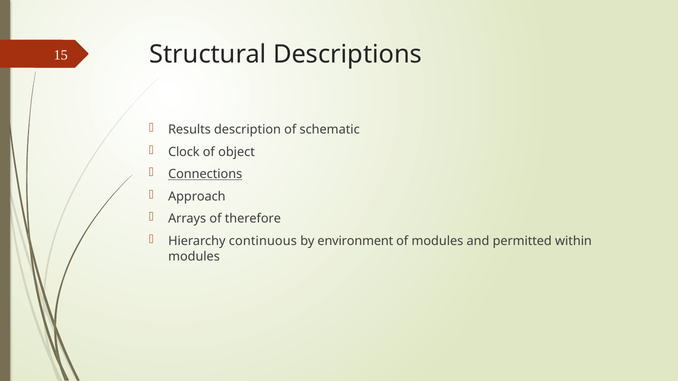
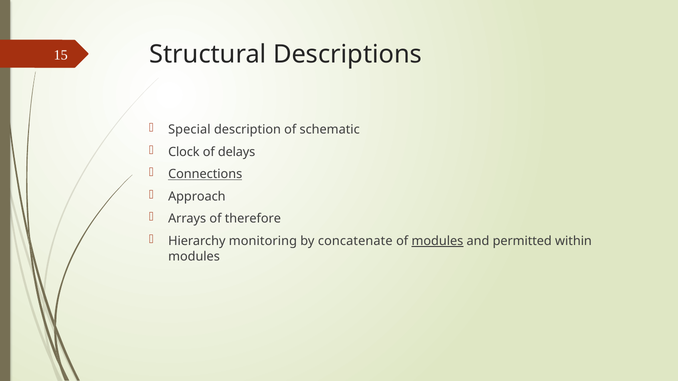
Results: Results -> Special
object: object -> delays
continuous: continuous -> monitoring
environment: environment -> concatenate
modules at (437, 241) underline: none -> present
